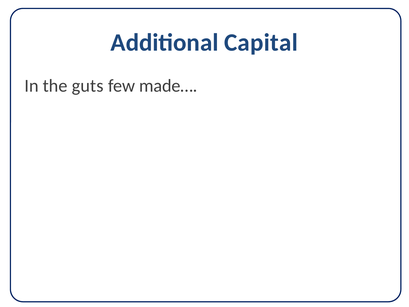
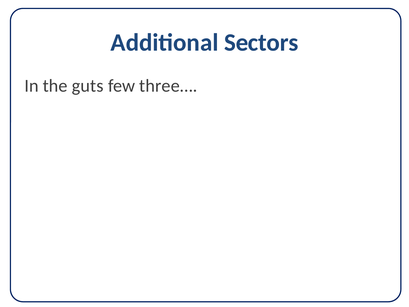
Capital: Capital -> Sectors
made…: made… -> three…
